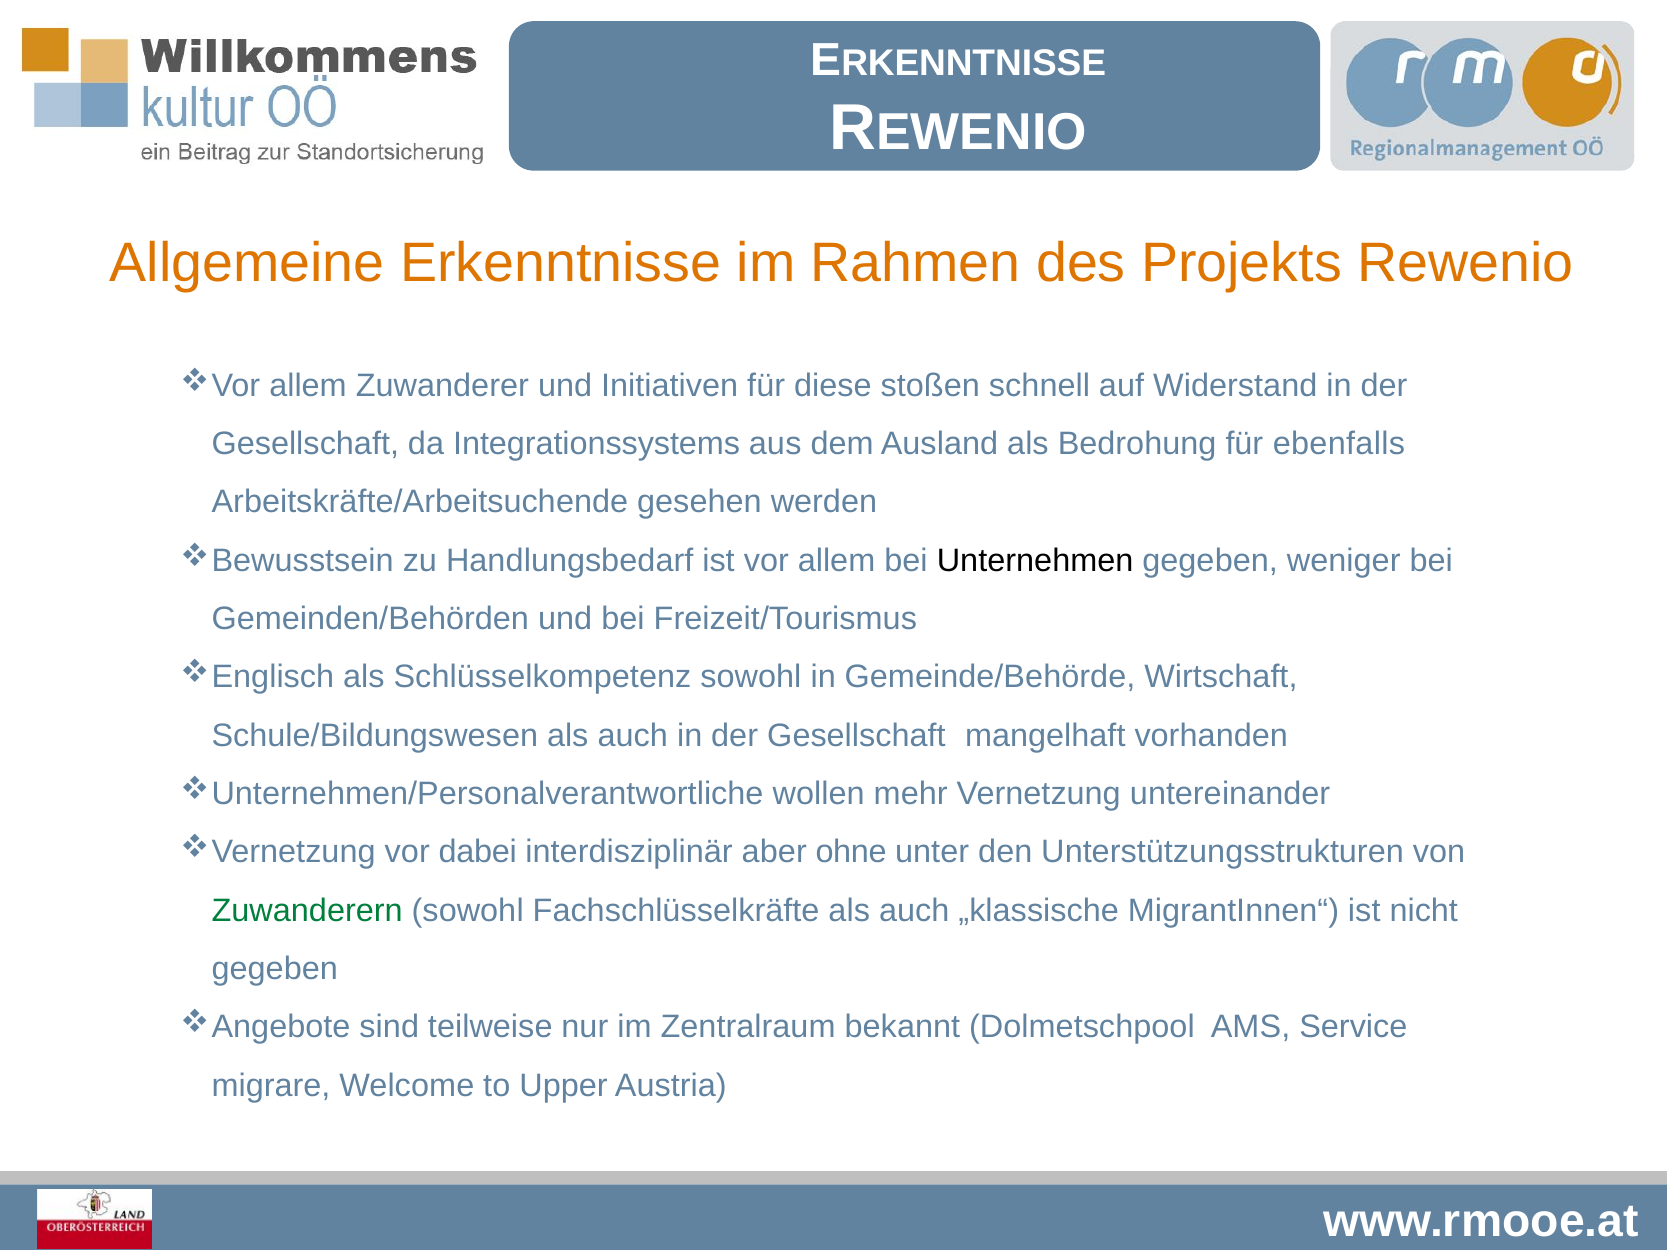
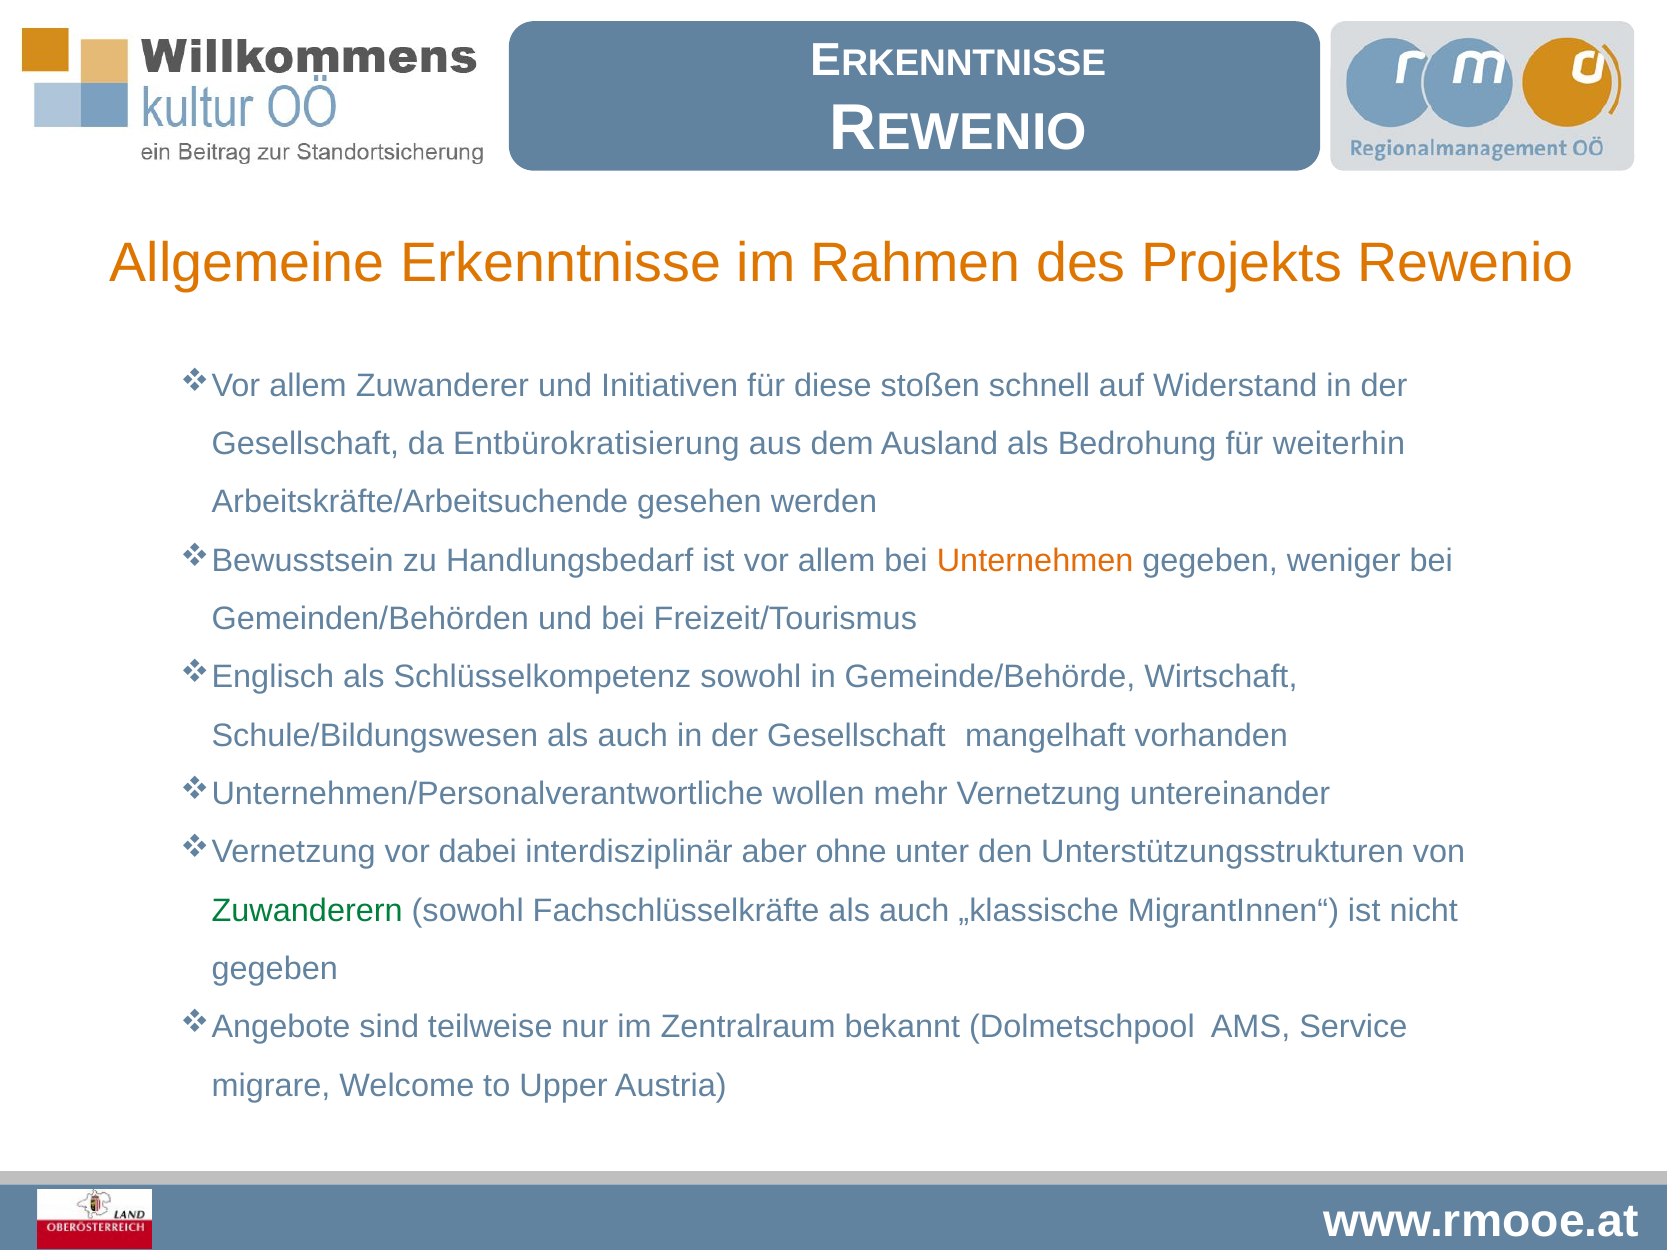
Integrationssystems: Integrationssystems -> Entbürokratisierung
ebenfalls: ebenfalls -> weiterhin
Unternehmen colour: black -> orange
